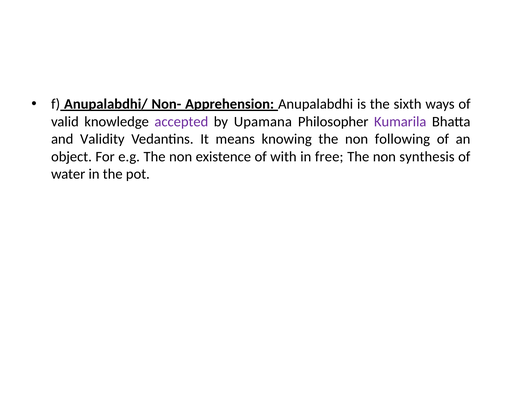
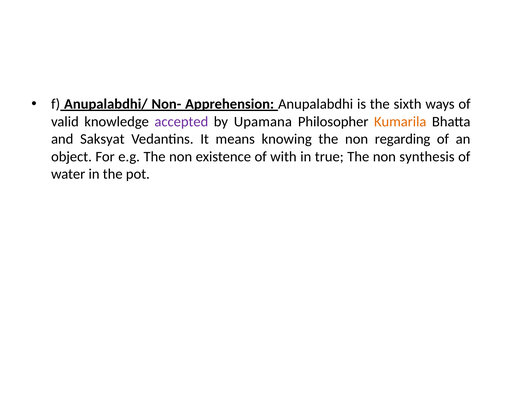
Kumarila colour: purple -> orange
Validity: Validity -> Saksyat
following: following -> regarding
free: free -> true
